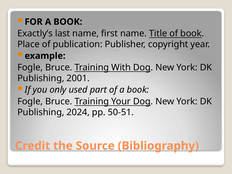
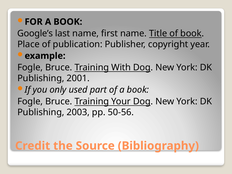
Exactly’s: Exactly’s -> Google’s
2024: 2024 -> 2003
50-51: 50-51 -> 50-56
